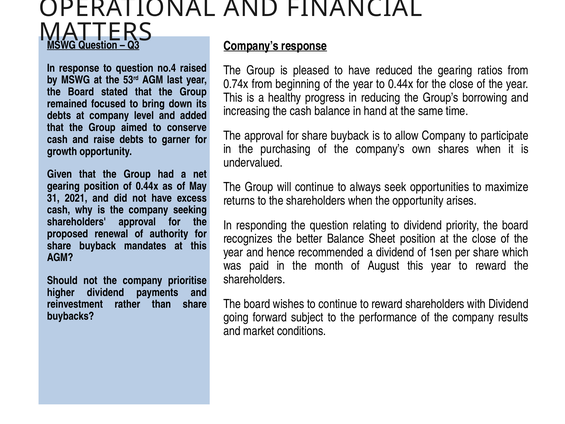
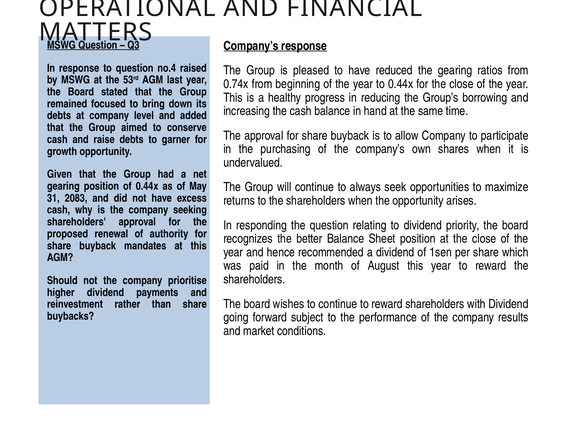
2021: 2021 -> 2083
